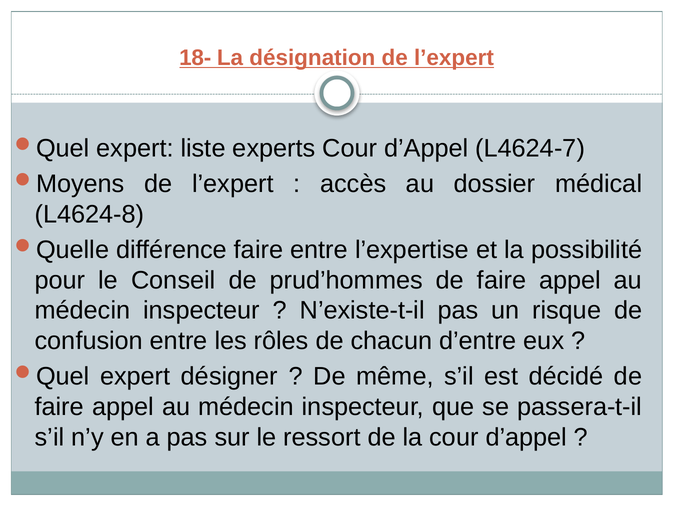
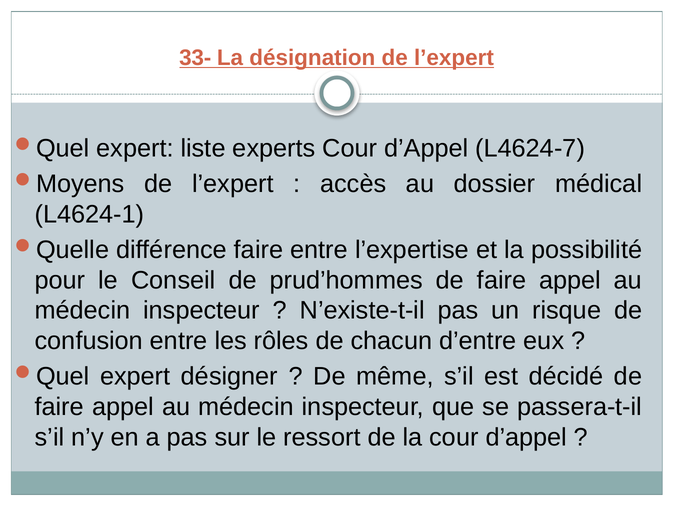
18-: 18- -> 33-
L4624-8: L4624-8 -> L4624-1
